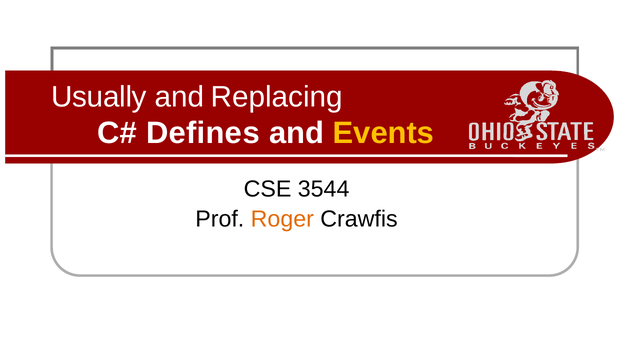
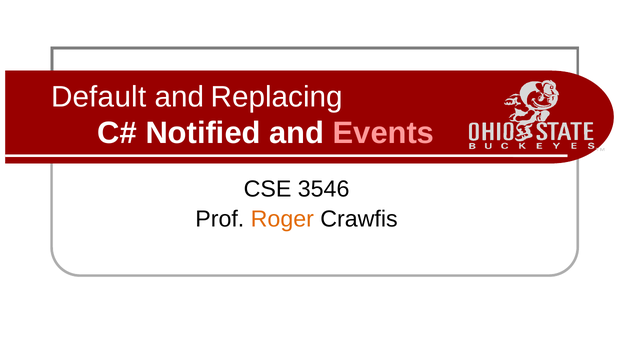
Usually: Usually -> Default
Defines: Defines -> Notified
Events colour: yellow -> pink
3544: 3544 -> 3546
